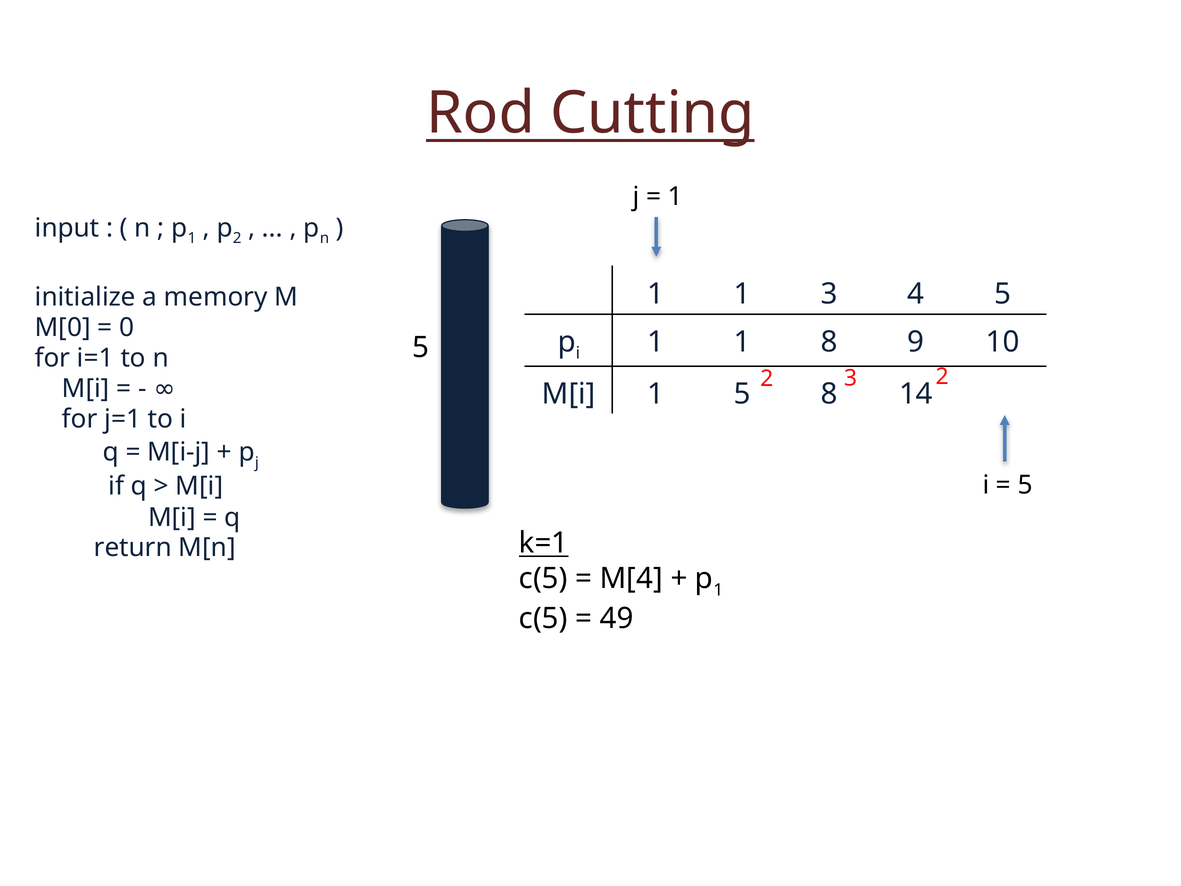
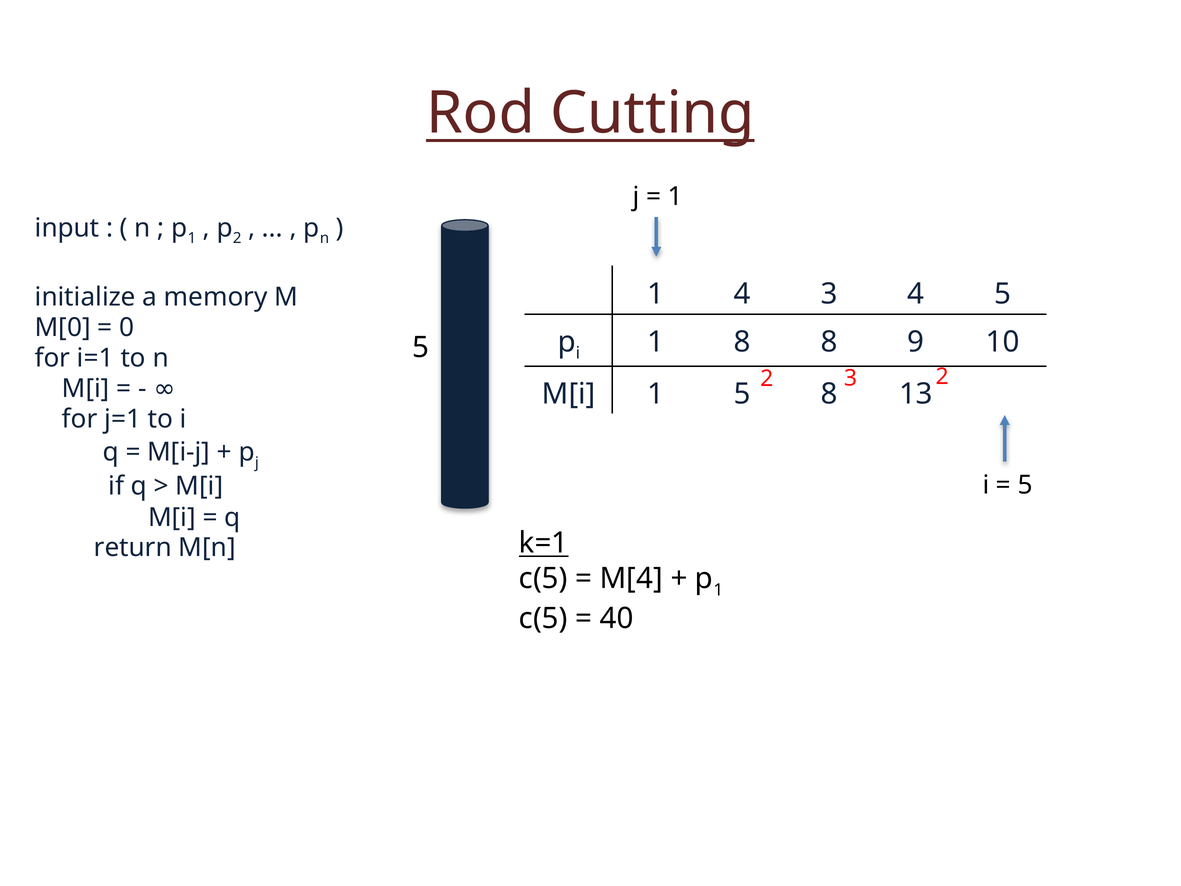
1 at (742, 294): 1 -> 4
i 1 1: 1 -> 8
14: 14 -> 13
49: 49 -> 40
